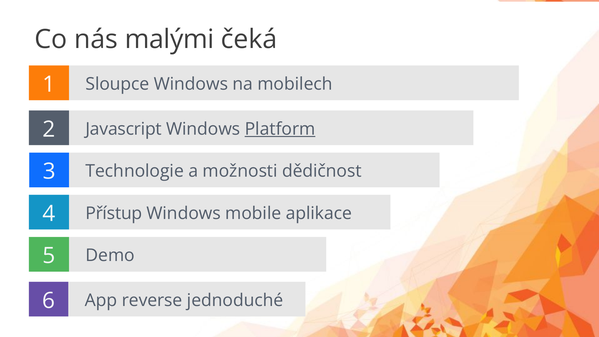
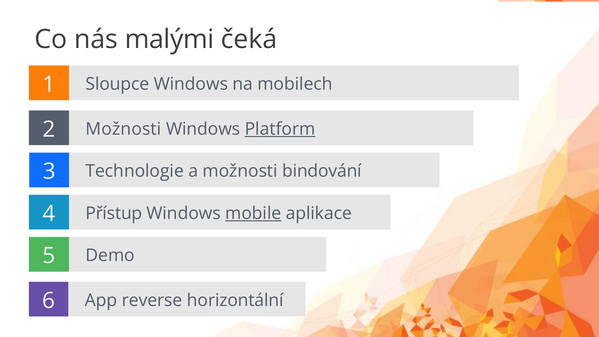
2 Javascript: Javascript -> Možnosti
dědičnost: dědičnost -> bindování
mobile underline: none -> present
jednoduché: jednoduché -> horizontální
